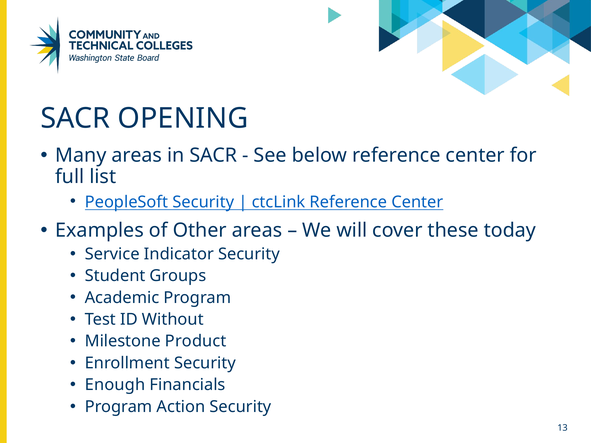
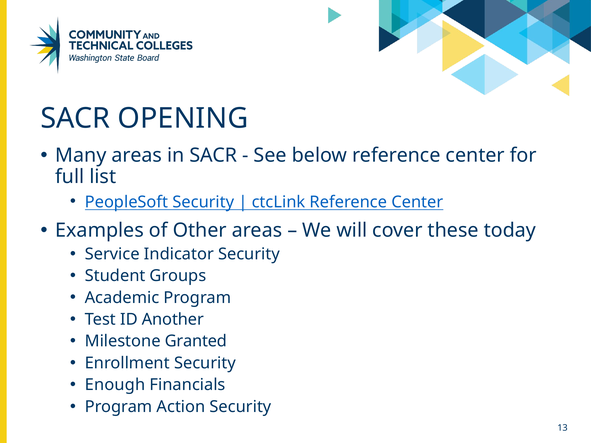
Without: Without -> Another
Product: Product -> Granted
